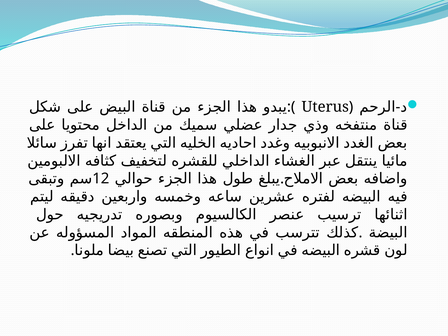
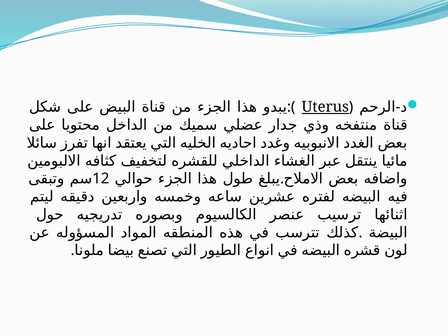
Uterus underline: none -> present
